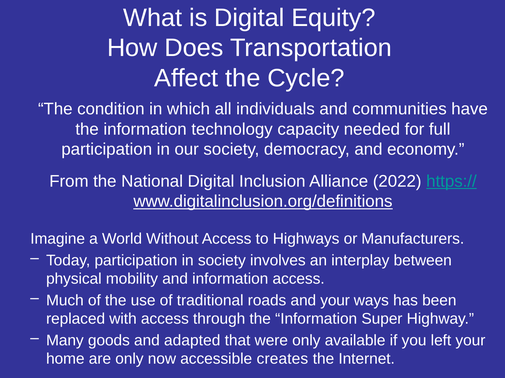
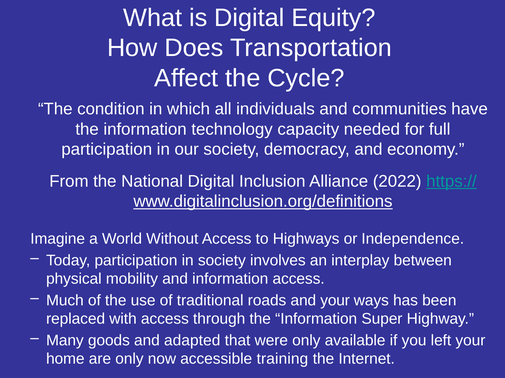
Manufacturers: Manufacturers -> Independence
creates: creates -> training
